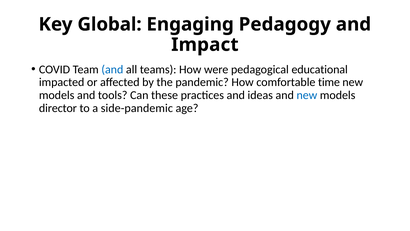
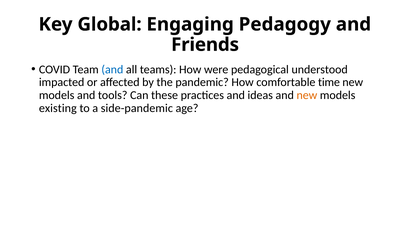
Impact: Impact -> Friends
educational: educational -> understood
new at (307, 95) colour: blue -> orange
director: director -> existing
